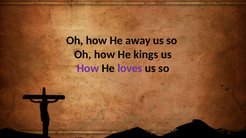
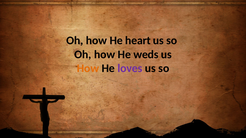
away: away -> heart
kings: kings -> weds
How at (88, 68) colour: purple -> orange
